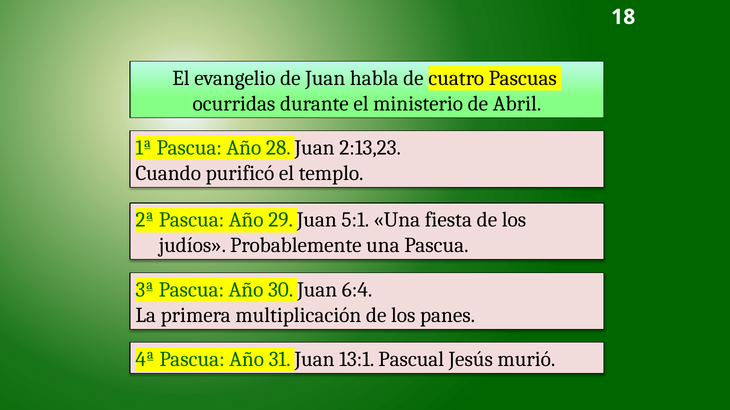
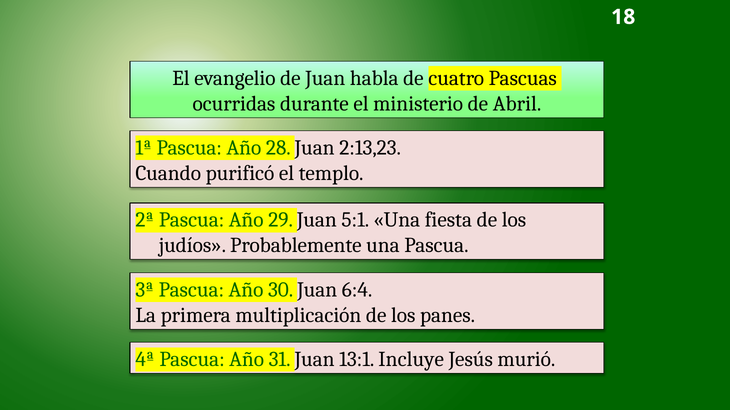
Pascual: Pascual -> Incluye
